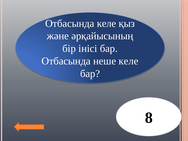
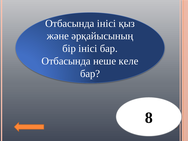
Отбасында келе: келе -> інісі
